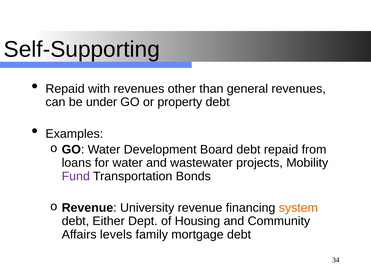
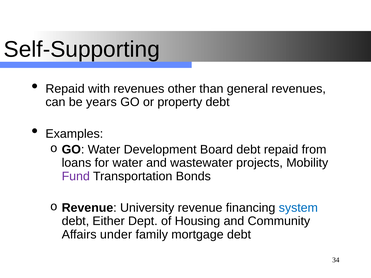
under: under -> years
system colour: orange -> blue
levels: levels -> under
